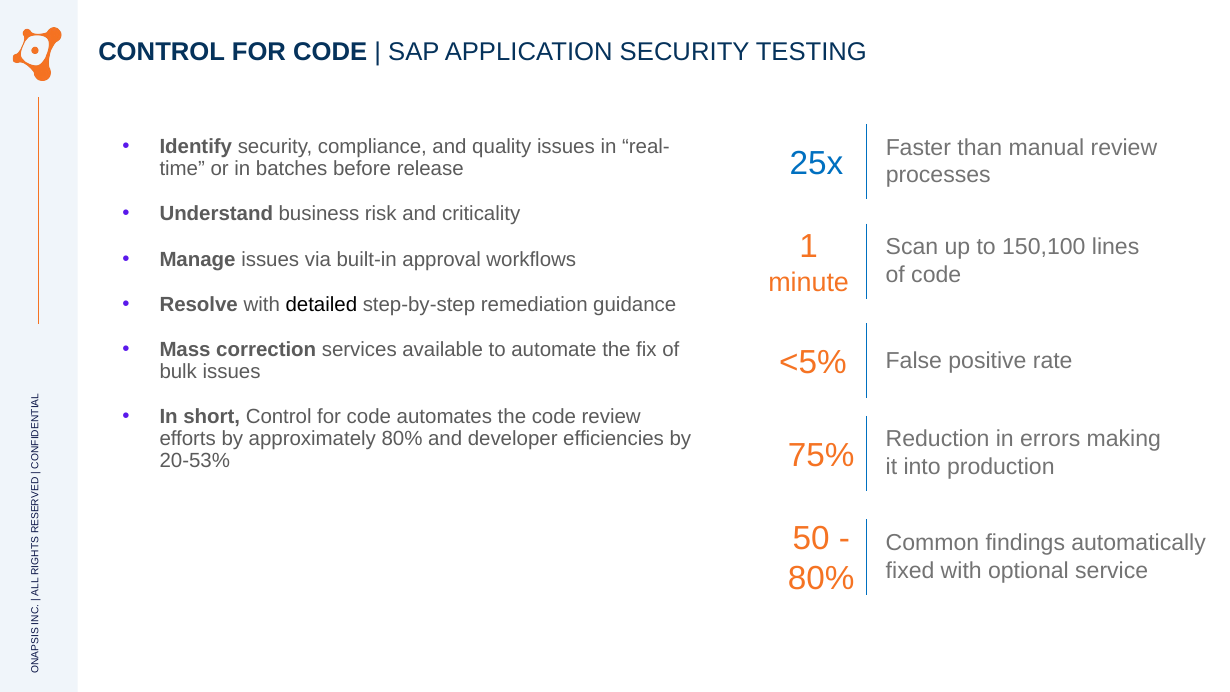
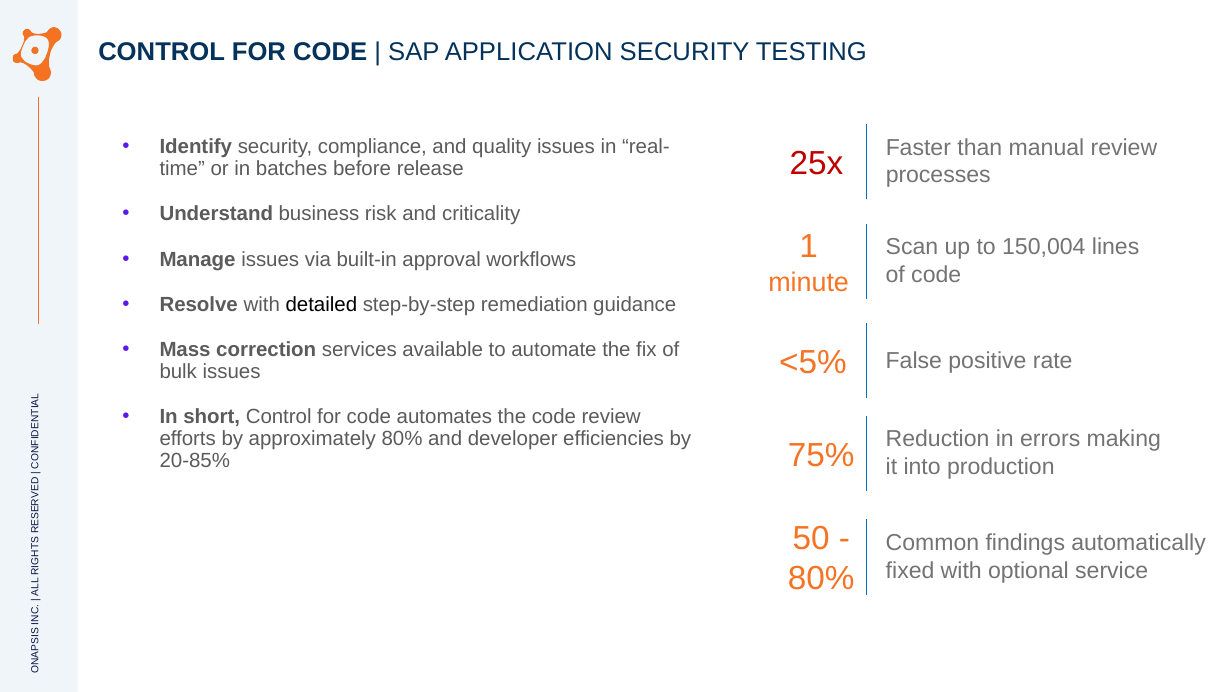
25x colour: blue -> red
150,100: 150,100 -> 150,004
20-53%: 20-53% -> 20-85%
